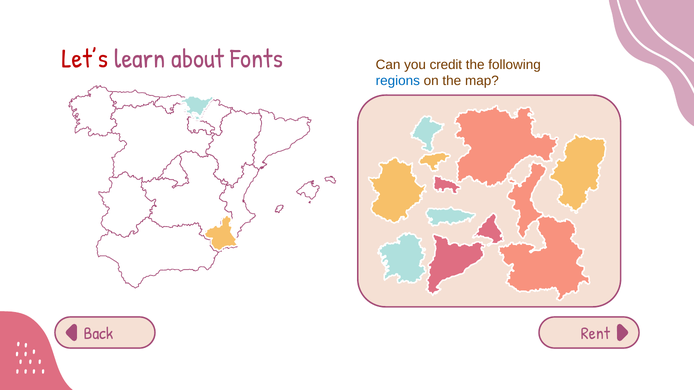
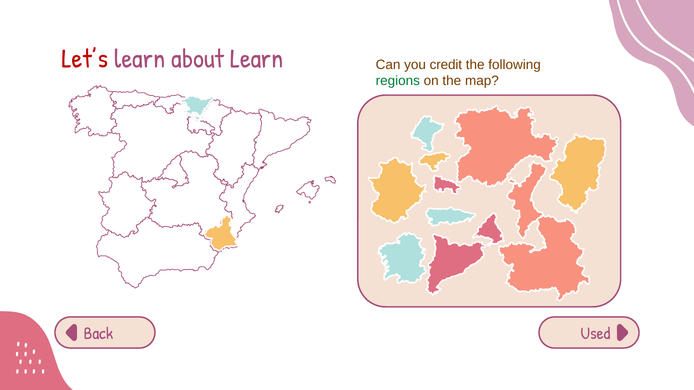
about Fonts: Fonts -> Learn
regions colour: blue -> green
Rent: Rent -> Used
